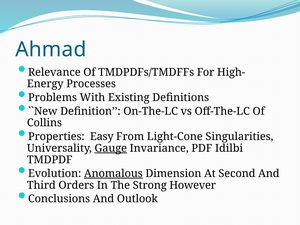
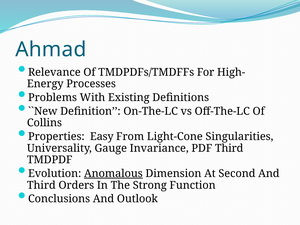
Gauge underline: present -> none
PDF Idilbi: Idilbi -> Third
However: However -> Function
